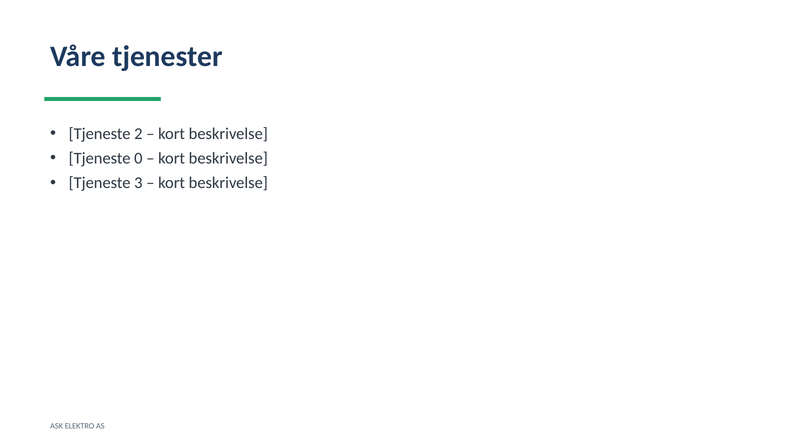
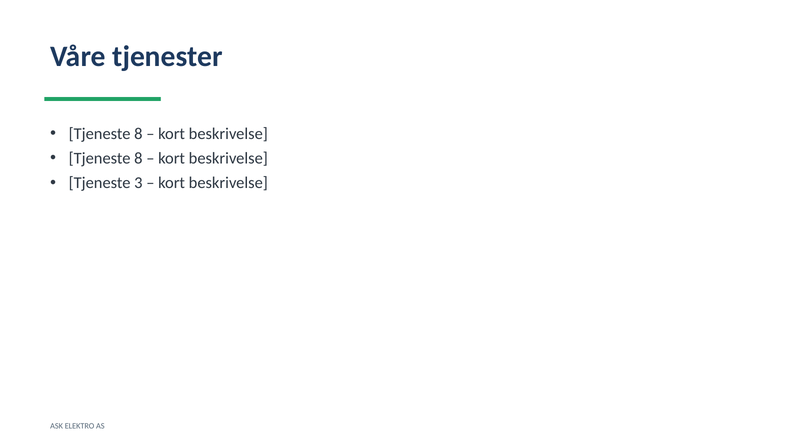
2 at (138, 134): 2 -> 8
0 at (138, 158): 0 -> 8
